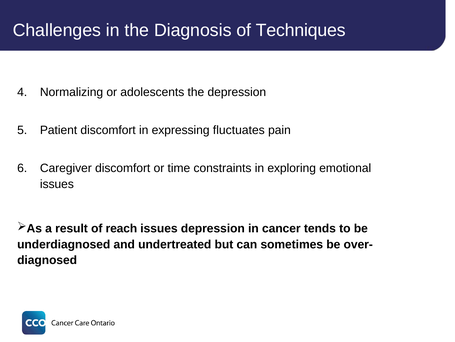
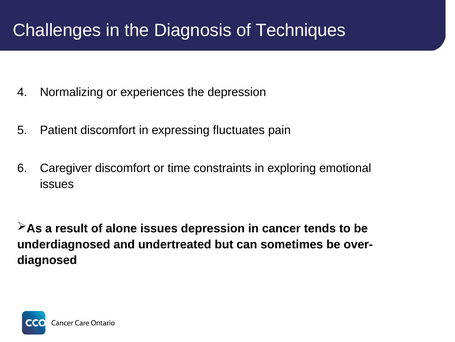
adolescents: adolescents -> experiences
reach: reach -> alone
